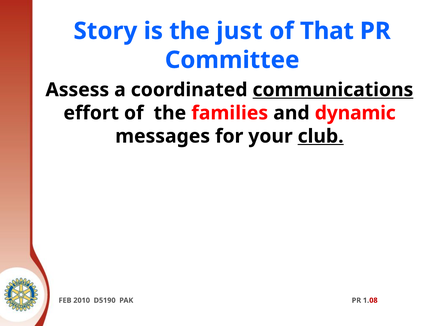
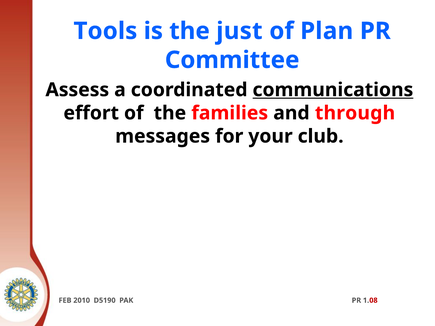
Story: Story -> Tools
That: That -> Plan
dynamic: dynamic -> through
club underline: present -> none
